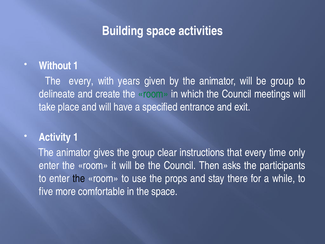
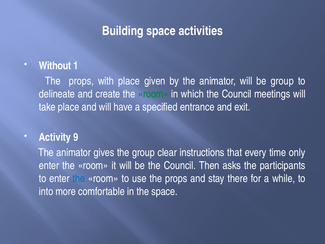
every at (81, 81): every -> props
with years: years -> place
Activity 1: 1 -> 9
the at (79, 178) colour: black -> blue
five: five -> into
